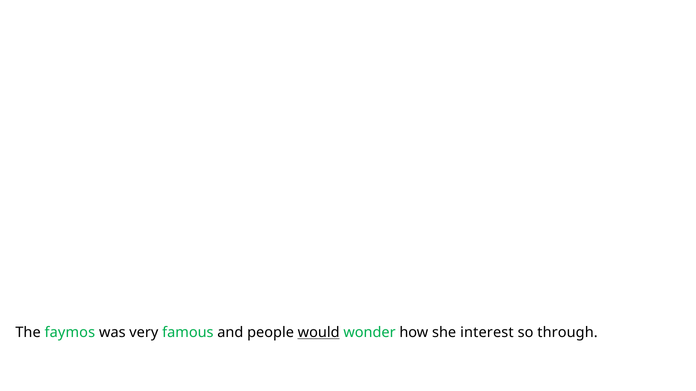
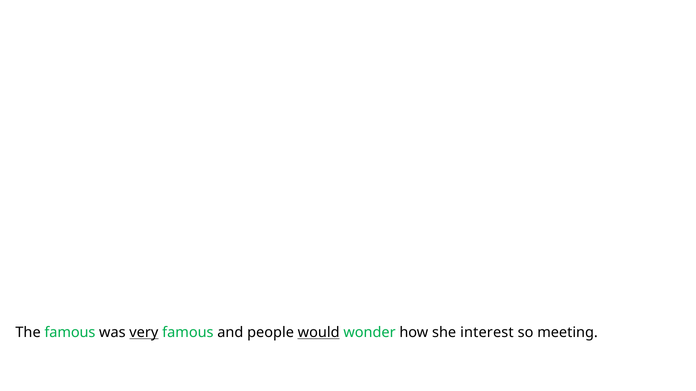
The faymos: faymos -> famous
very underline: none -> present
through: through -> meeting
